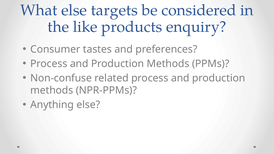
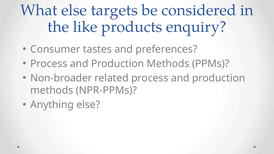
Non-confuse: Non-confuse -> Non-broader
